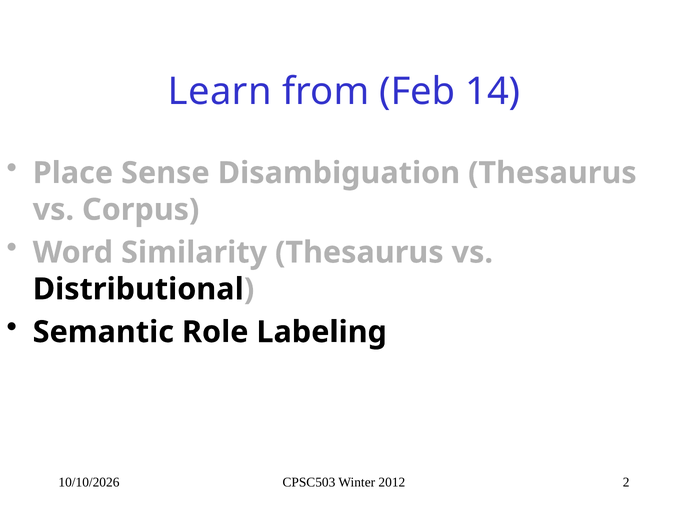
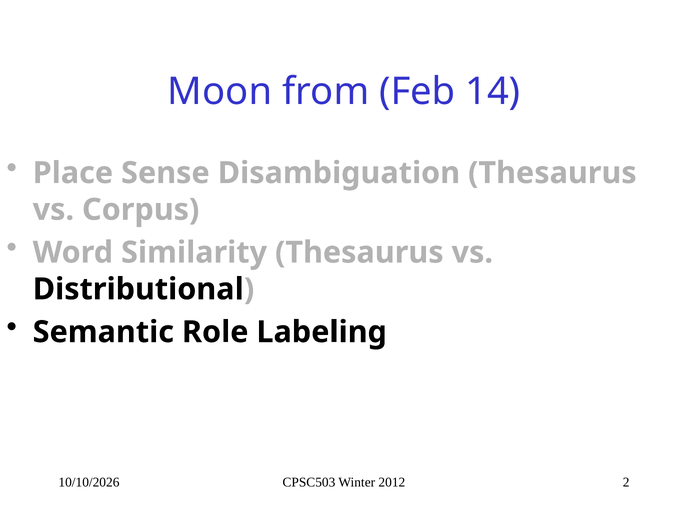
Learn: Learn -> Moon
